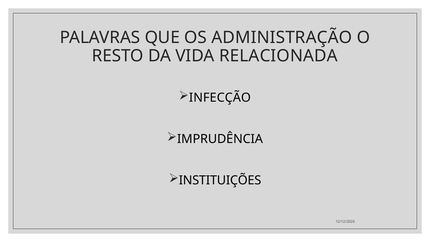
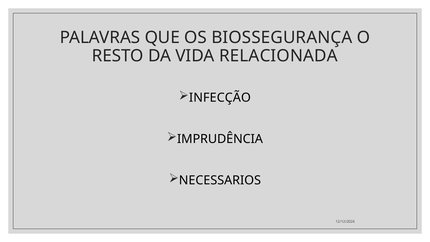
ADMINISTRAÇÃO: ADMINISTRAÇÃO -> BIOSSEGURANÇA
INSTITUIÇÕES: INSTITUIÇÕES -> NECESSARIOS
